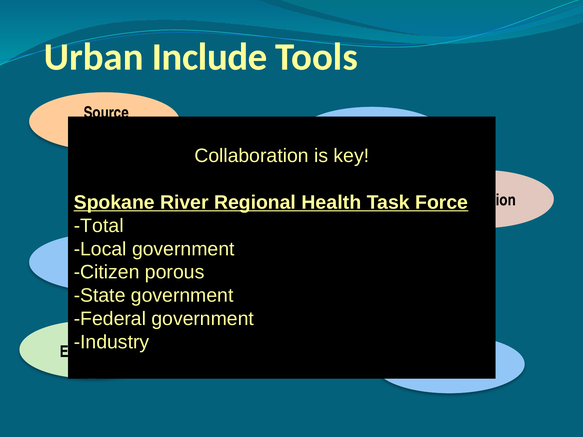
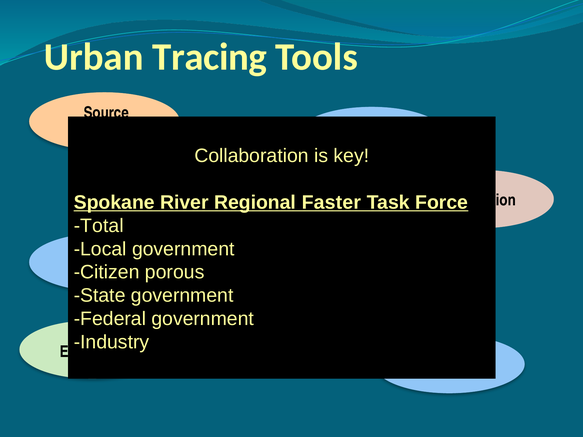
Urban Include: Include -> Tracing
Health: Health -> Faster
